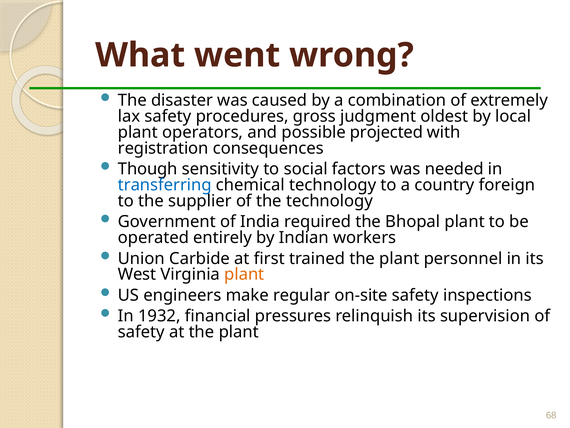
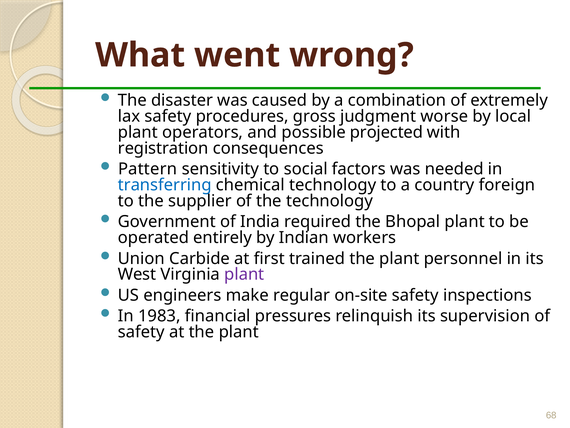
oldest: oldest -> worse
Though: Though -> Pattern
plant at (244, 274) colour: orange -> purple
1932: 1932 -> 1983
